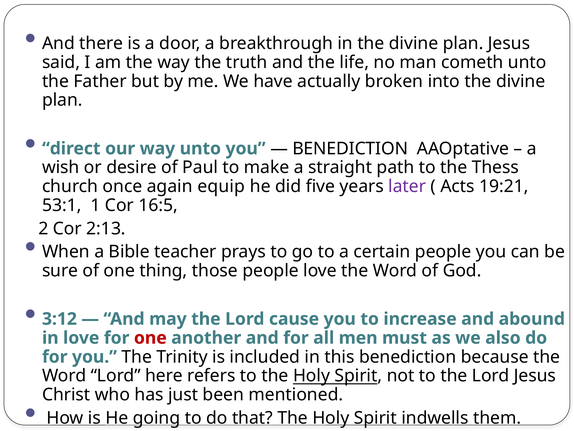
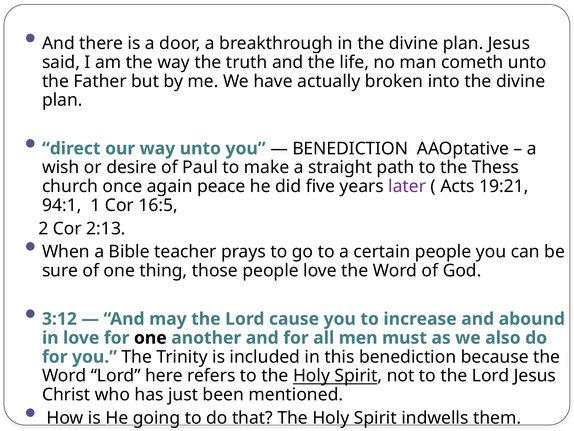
equip: equip -> peace
53:1: 53:1 -> 94:1
one at (150, 338) colour: red -> black
